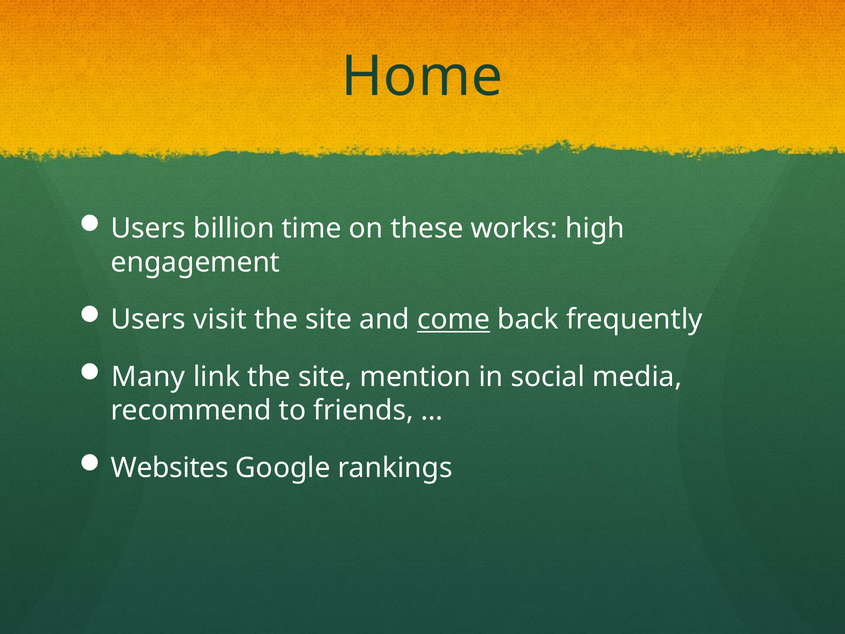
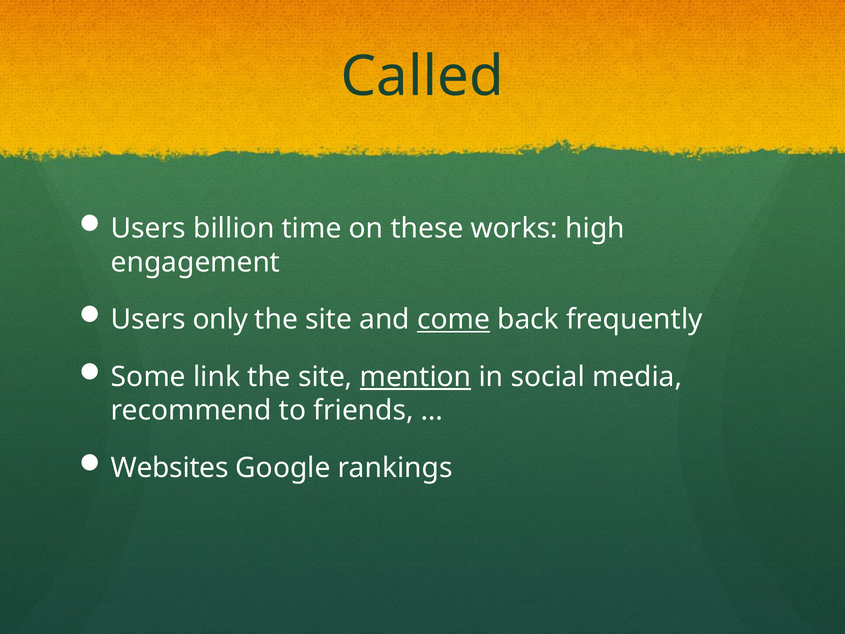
Home: Home -> Called
visit: visit -> only
Many: Many -> Some
mention underline: none -> present
